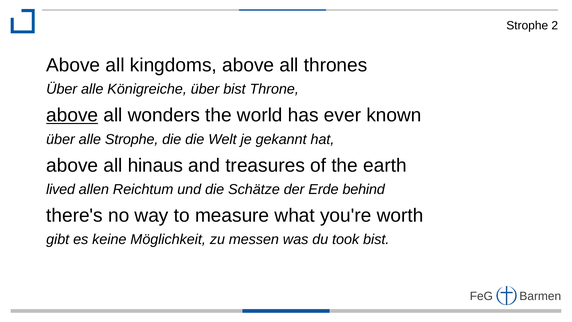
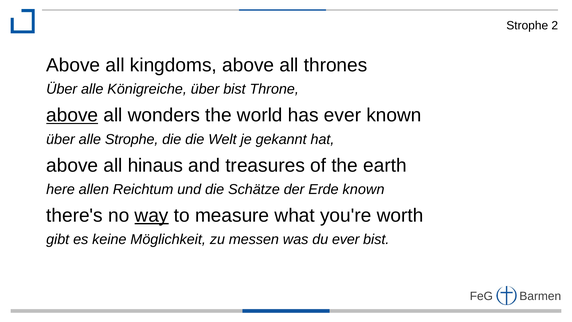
lived: lived -> here
Erde behind: behind -> known
way underline: none -> present
du took: took -> ever
